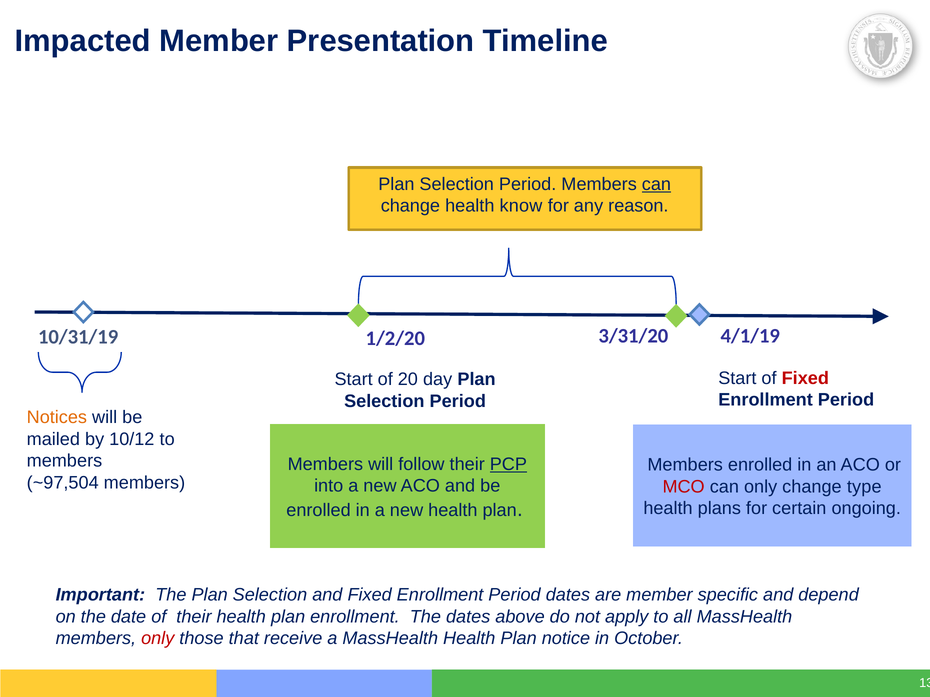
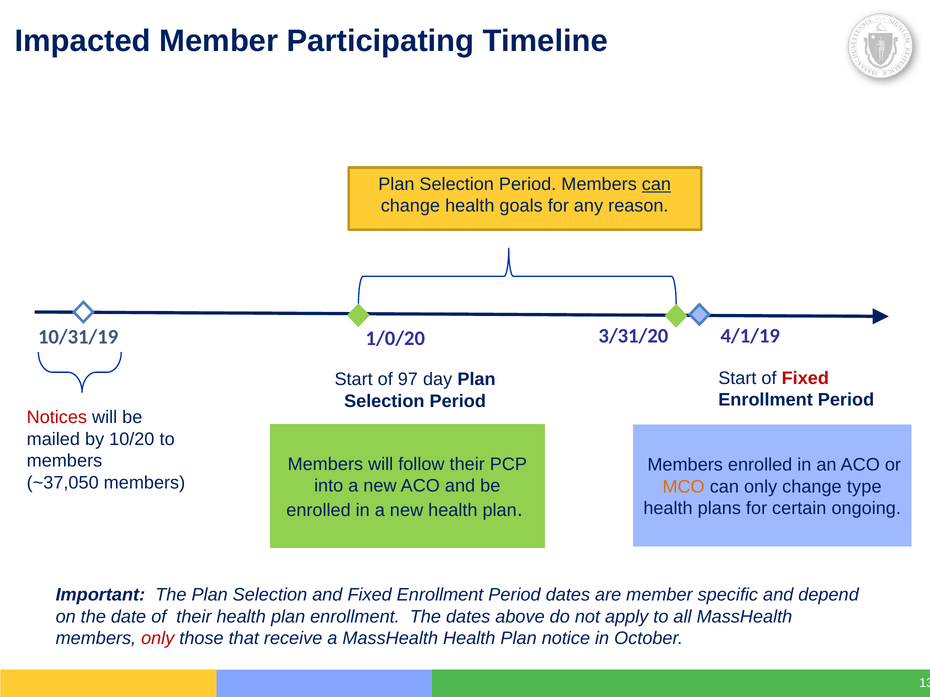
Presentation: Presentation -> Participating
know: know -> goals
1/2/20: 1/2/20 -> 1/0/20
20: 20 -> 97
Notices colour: orange -> red
10/12: 10/12 -> 10/20
PCP underline: present -> none
~97,504: ~97,504 -> ~37,050
MCO colour: red -> orange
